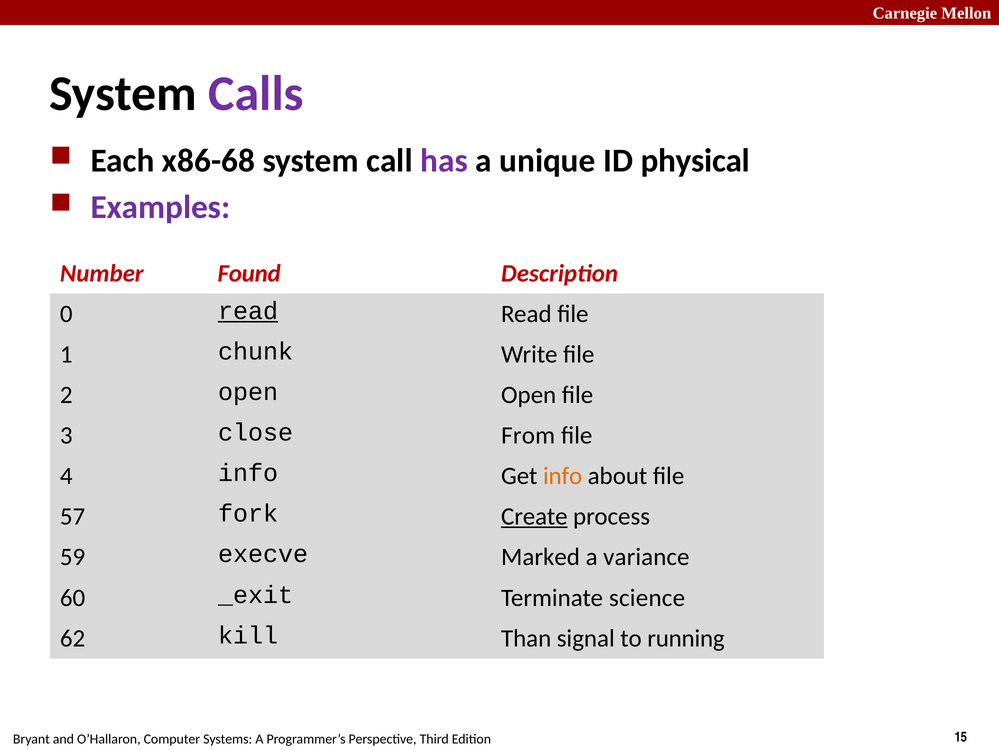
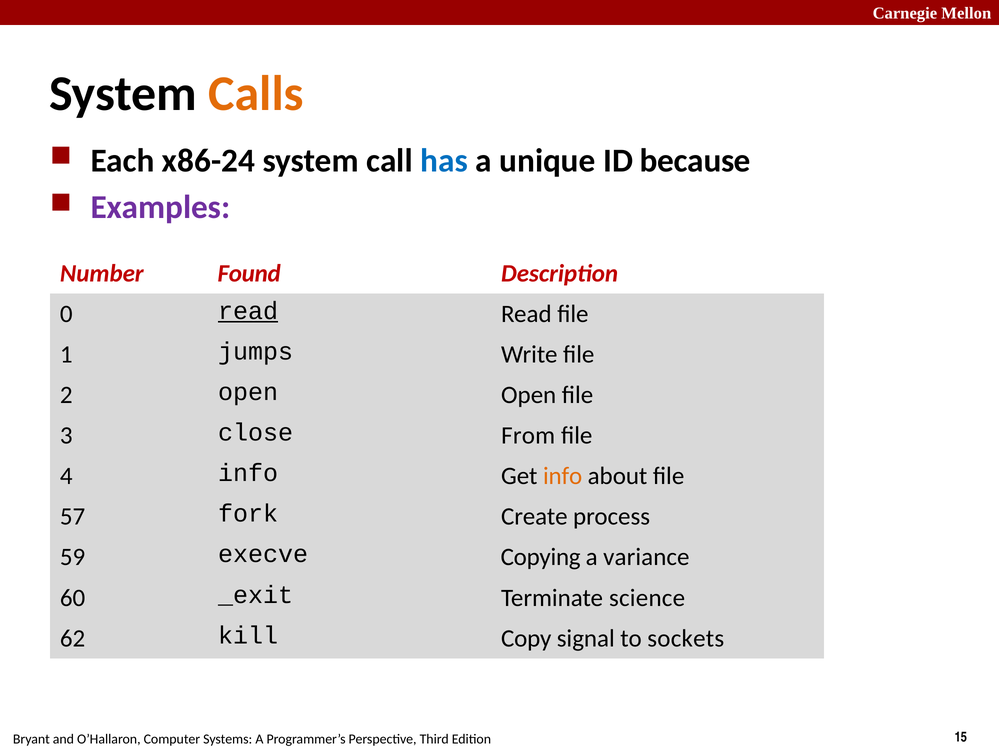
Calls colour: purple -> orange
x86-68: x86-68 -> x86-24
has colour: purple -> blue
physical: physical -> because
chunk: chunk -> jumps
Create underline: present -> none
Marked: Marked -> Copying
Than: Than -> Copy
running: running -> sockets
